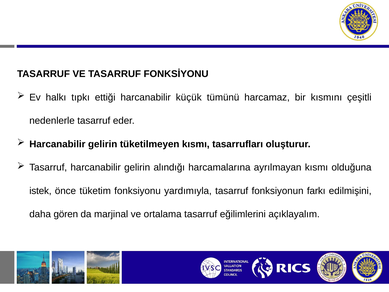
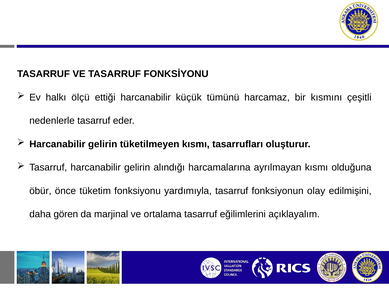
tıpkı: tıpkı -> ölçü
istek: istek -> öbür
farkı: farkı -> olay
